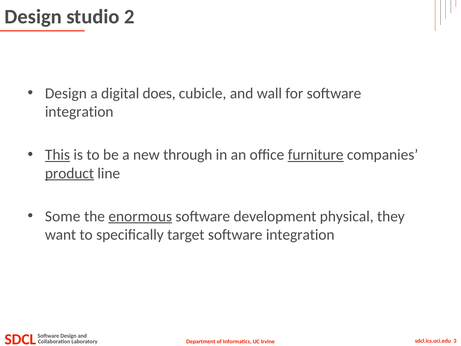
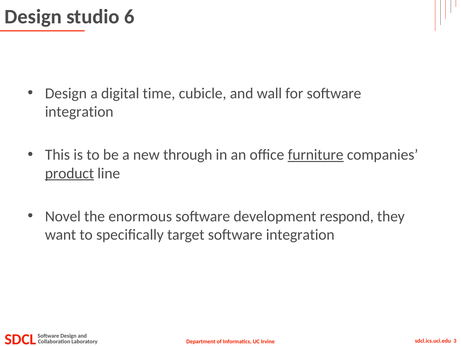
2: 2 -> 6
does: does -> time
This underline: present -> none
Some: Some -> Novel
enormous underline: present -> none
physical: physical -> respond
